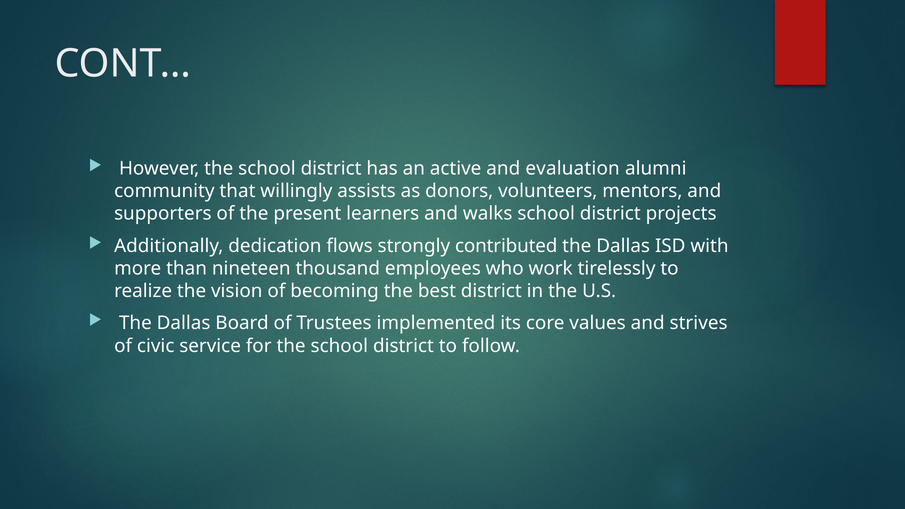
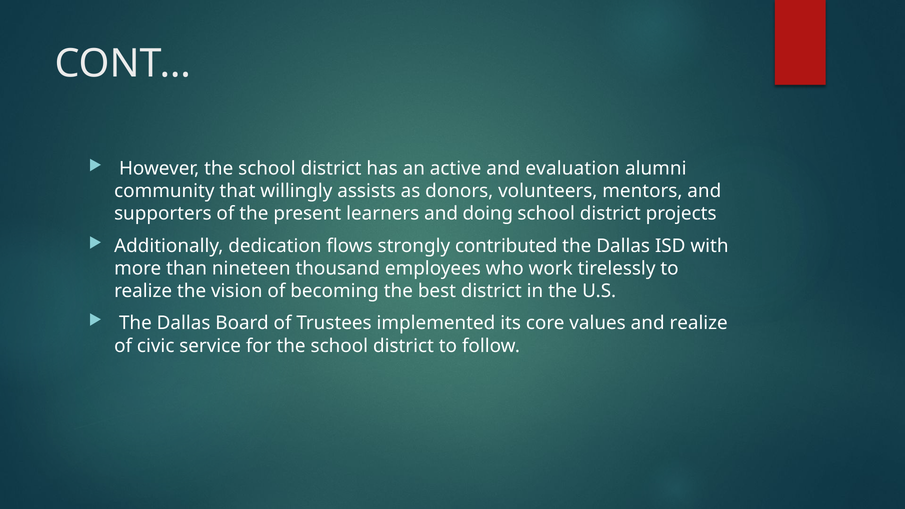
walks: walks -> doing
and strives: strives -> realize
